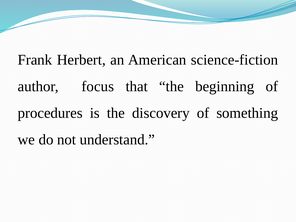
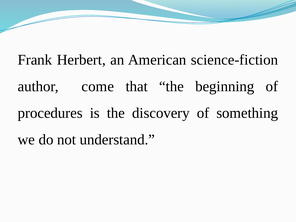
focus: focus -> come
